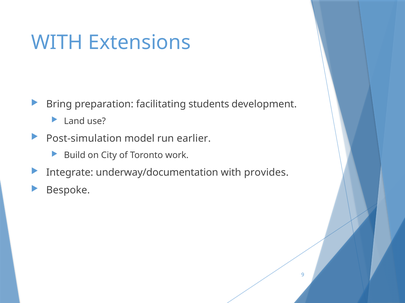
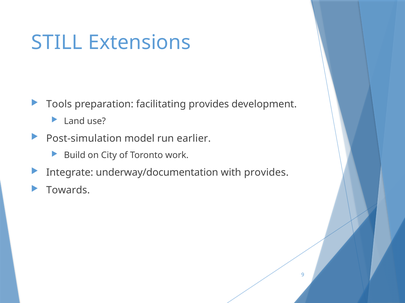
WITH at (57, 43): WITH -> STILL
Bring: Bring -> Tools
facilitating students: students -> provides
Bespoke: Bespoke -> Towards
